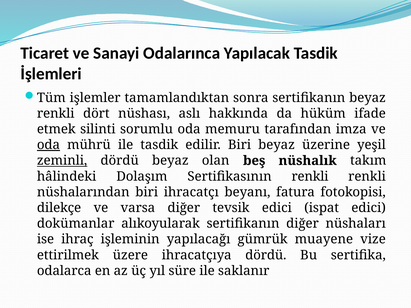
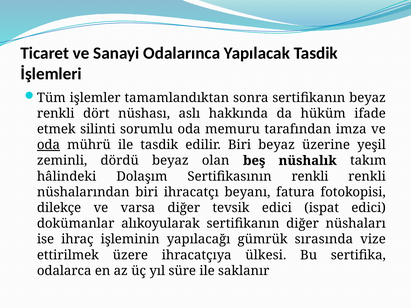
zeminli underline: present -> none
muayene: muayene -> sırasında
ihracatçıya dördü: dördü -> ülkesi
